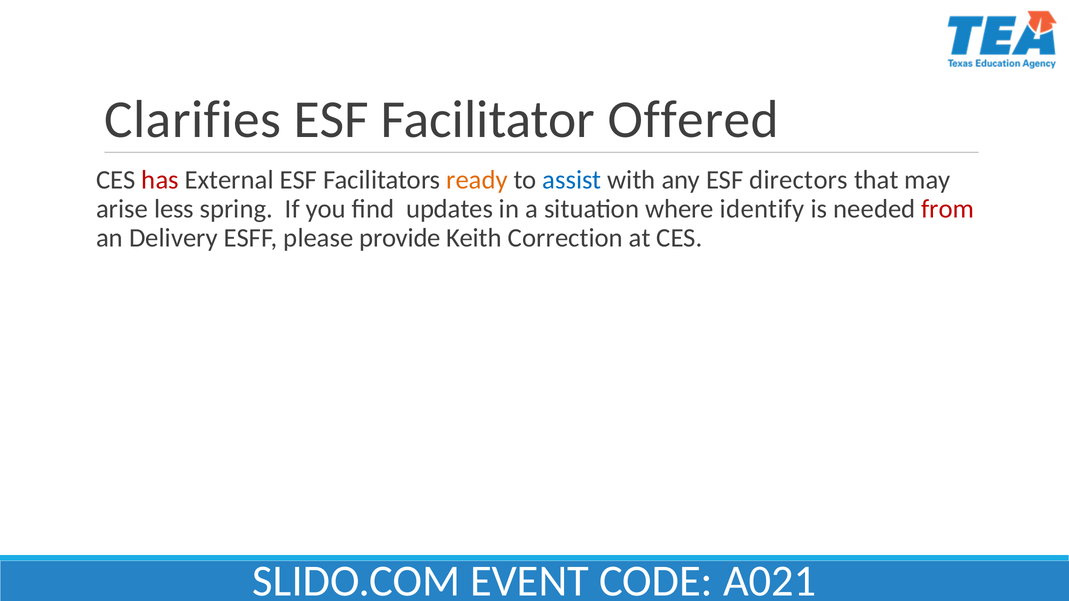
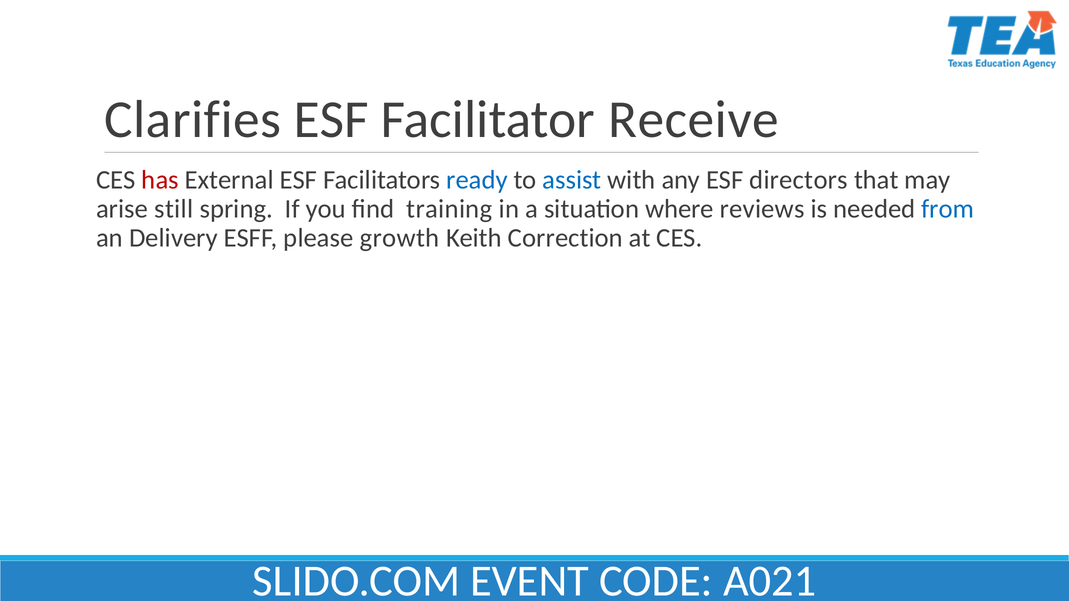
Offered: Offered -> Receive
ready colour: orange -> blue
less: less -> still
updates: updates -> training
identify: identify -> reviews
from colour: red -> blue
provide: provide -> growth
